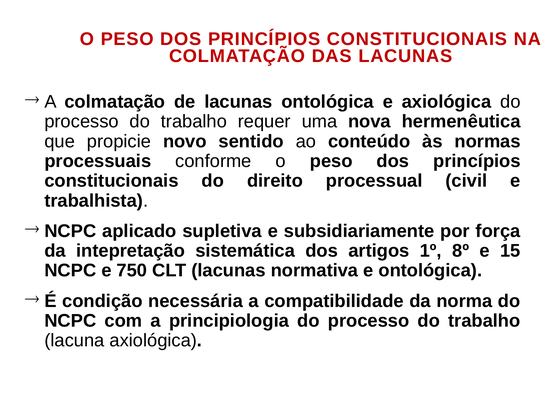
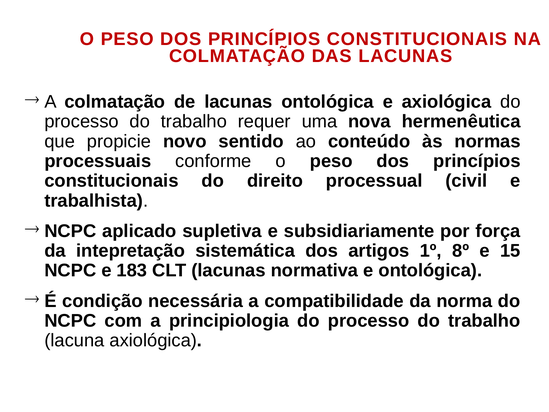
750: 750 -> 183
